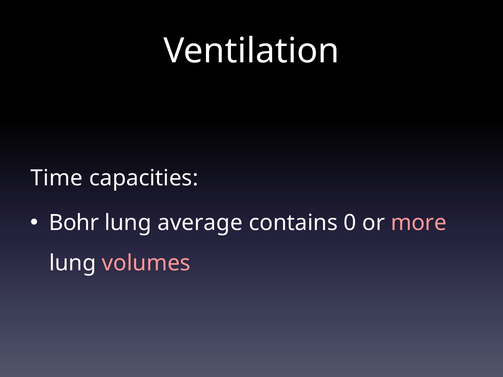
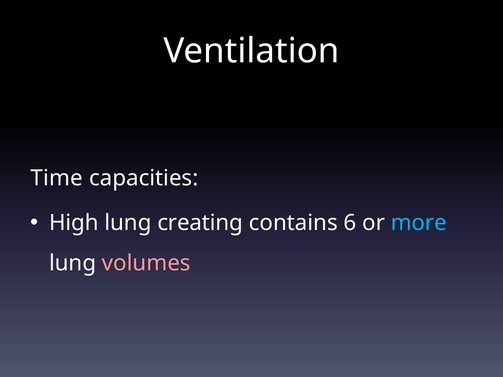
Bohr: Bohr -> High
average: average -> creating
0: 0 -> 6
more colour: pink -> light blue
